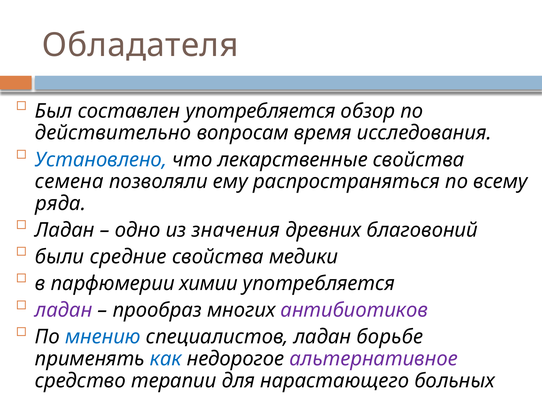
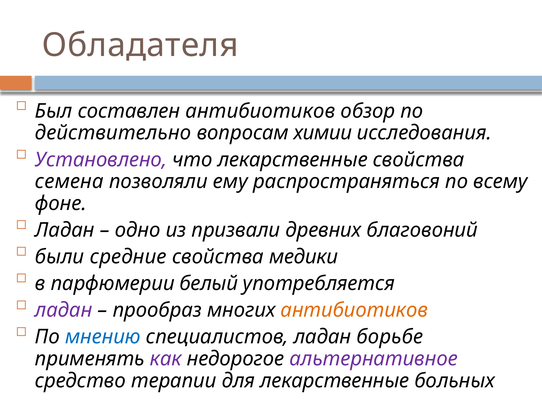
составлен употребляется: употребляется -> антибиотиков
время: время -> химии
Установлено colour: blue -> purple
ряда: ряда -> фоне
значения: значения -> призвали
химии: химии -> белый
антибиотиков at (354, 311) colour: purple -> orange
как colour: blue -> purple
для нарастающего: нарастающего -> лекарственные
